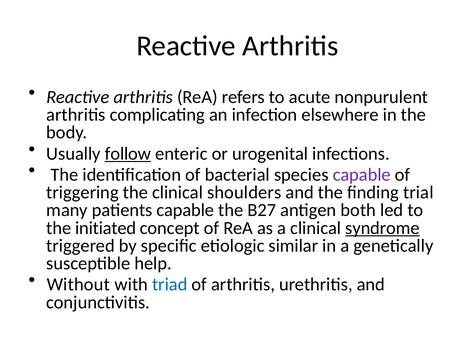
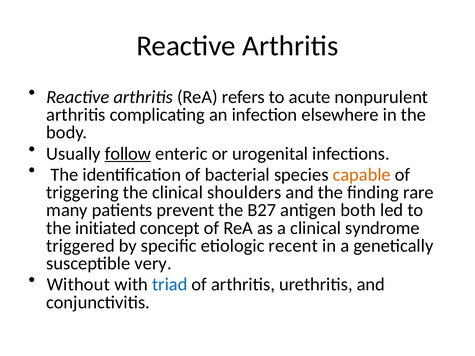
capable at (362, 175) colour: purple -> orange
trial: trial -> rare
patients capable: capable -> prevent
syndrome underline: present -> none
similar: similar -> recent
help: help -> very
